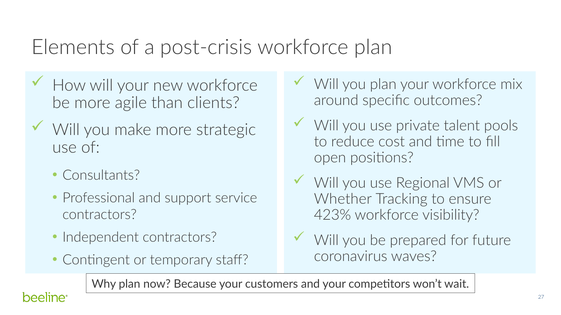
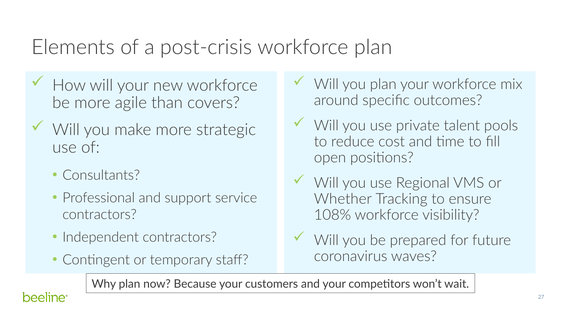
clients: clients -> covers
423%: 423% -> 108%
